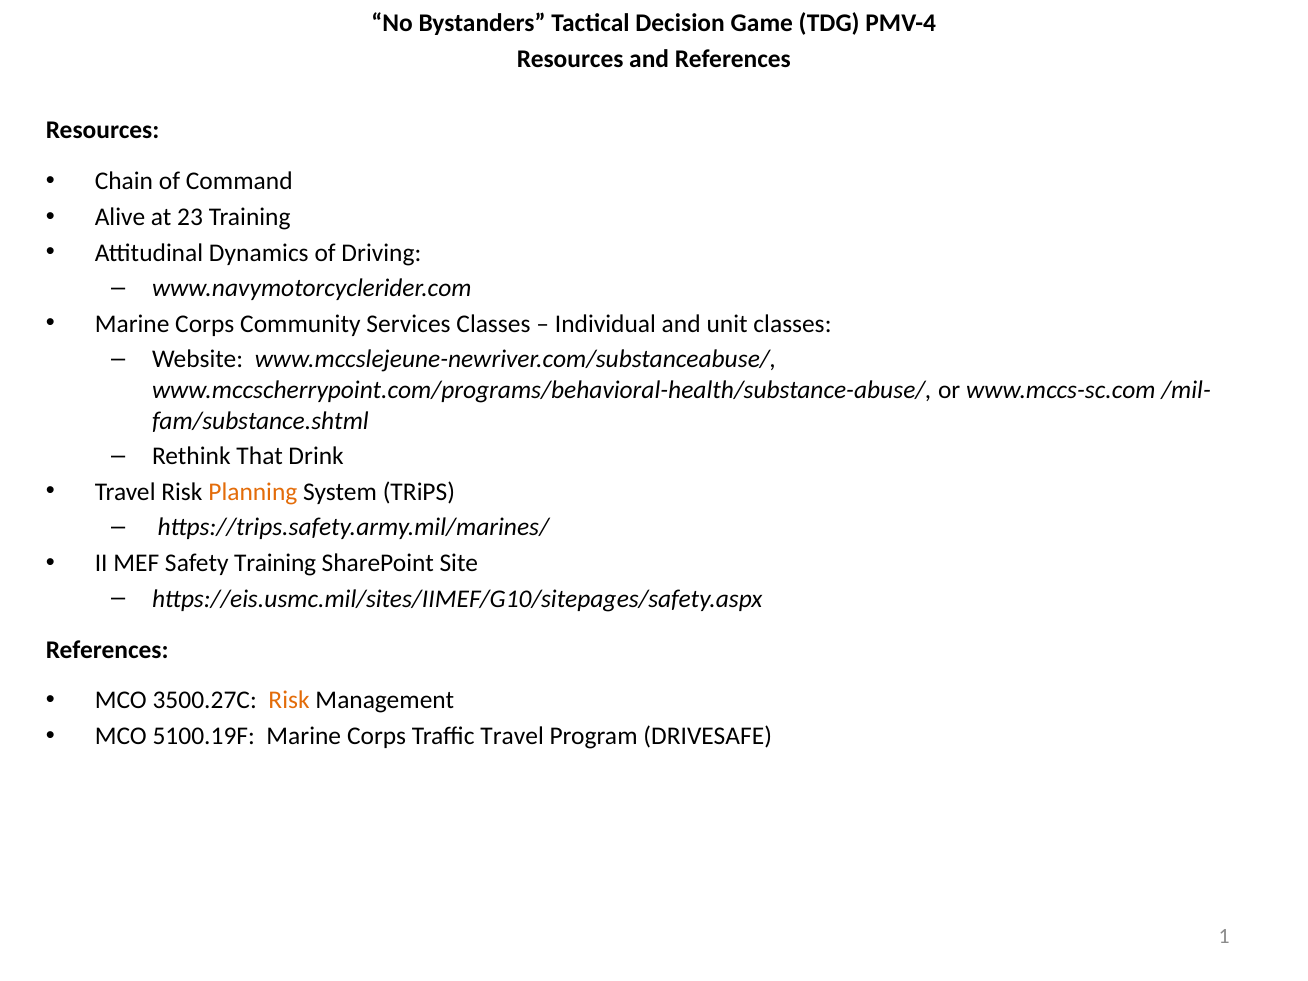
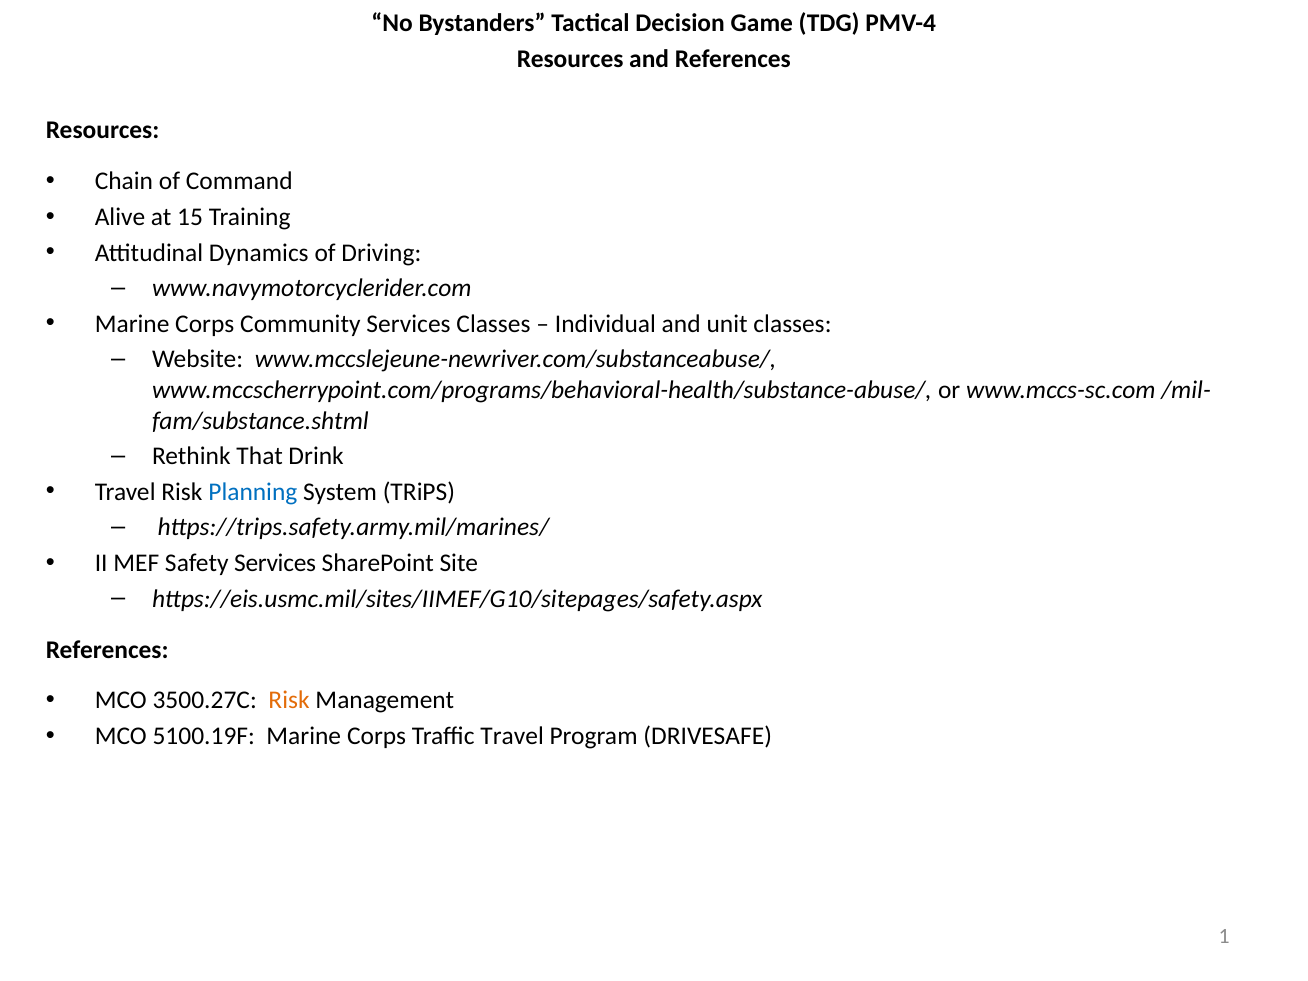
23: 23 -> 15
Planning colour: orange -> blue
Safety Training: Training -> Services
